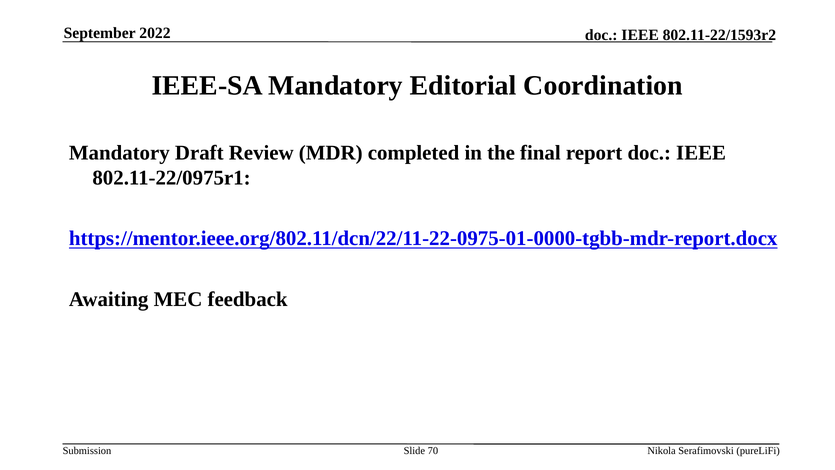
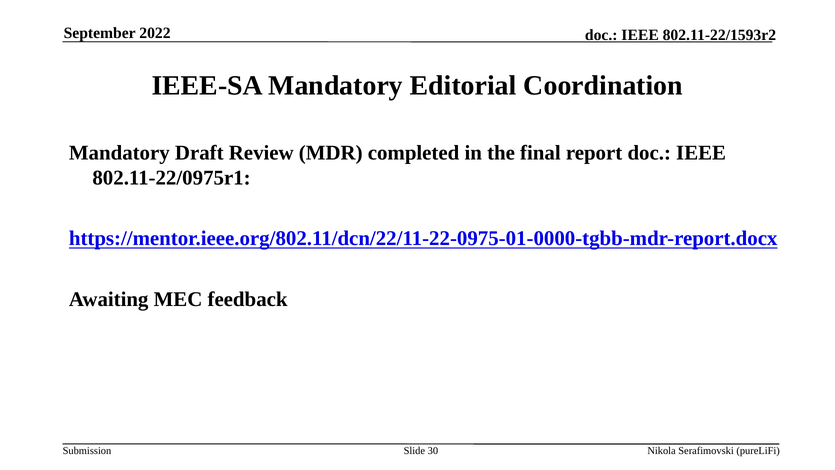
70: 70 -> 30
